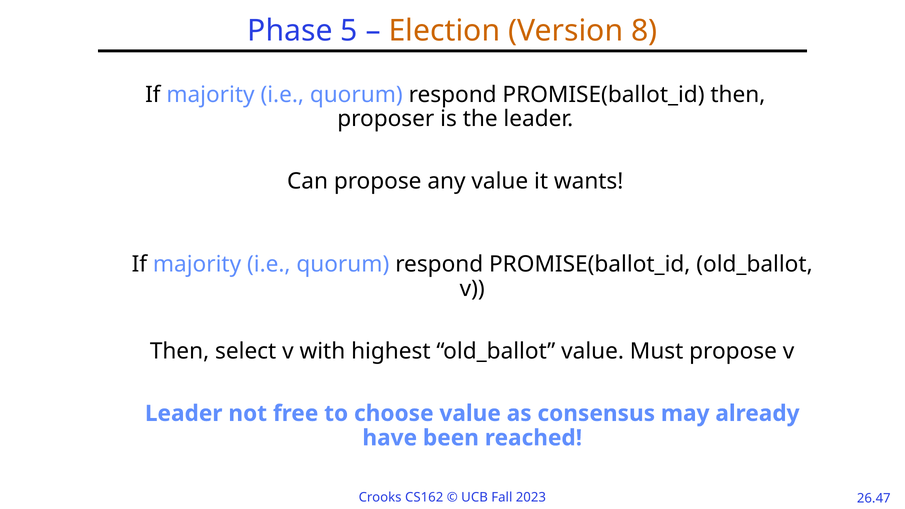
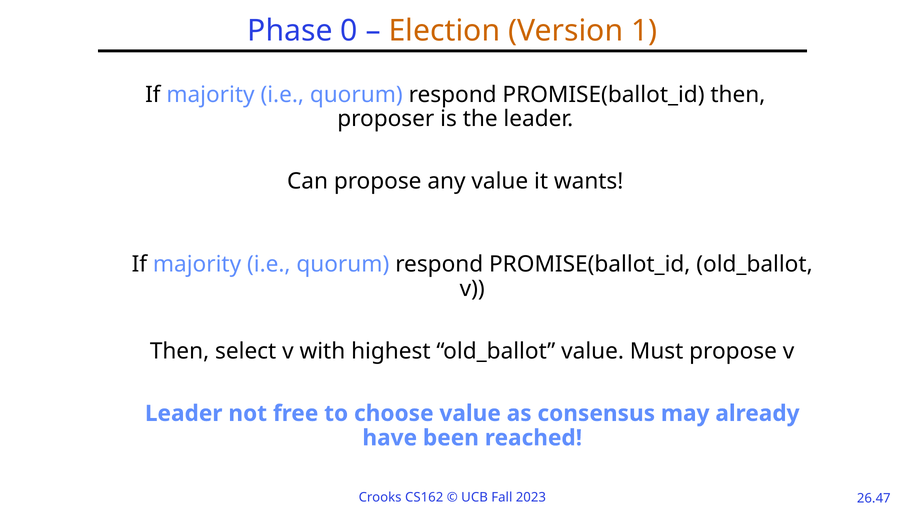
5: 5 -> 0
8: 8 -> 1
